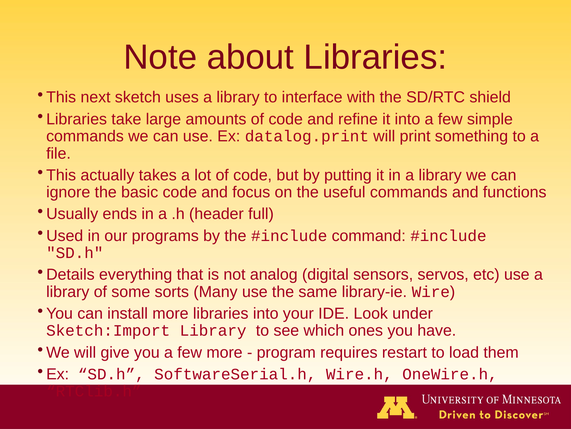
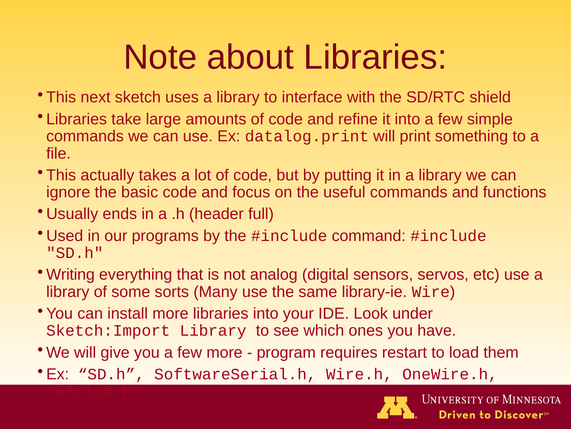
Details: Details -> Writing
